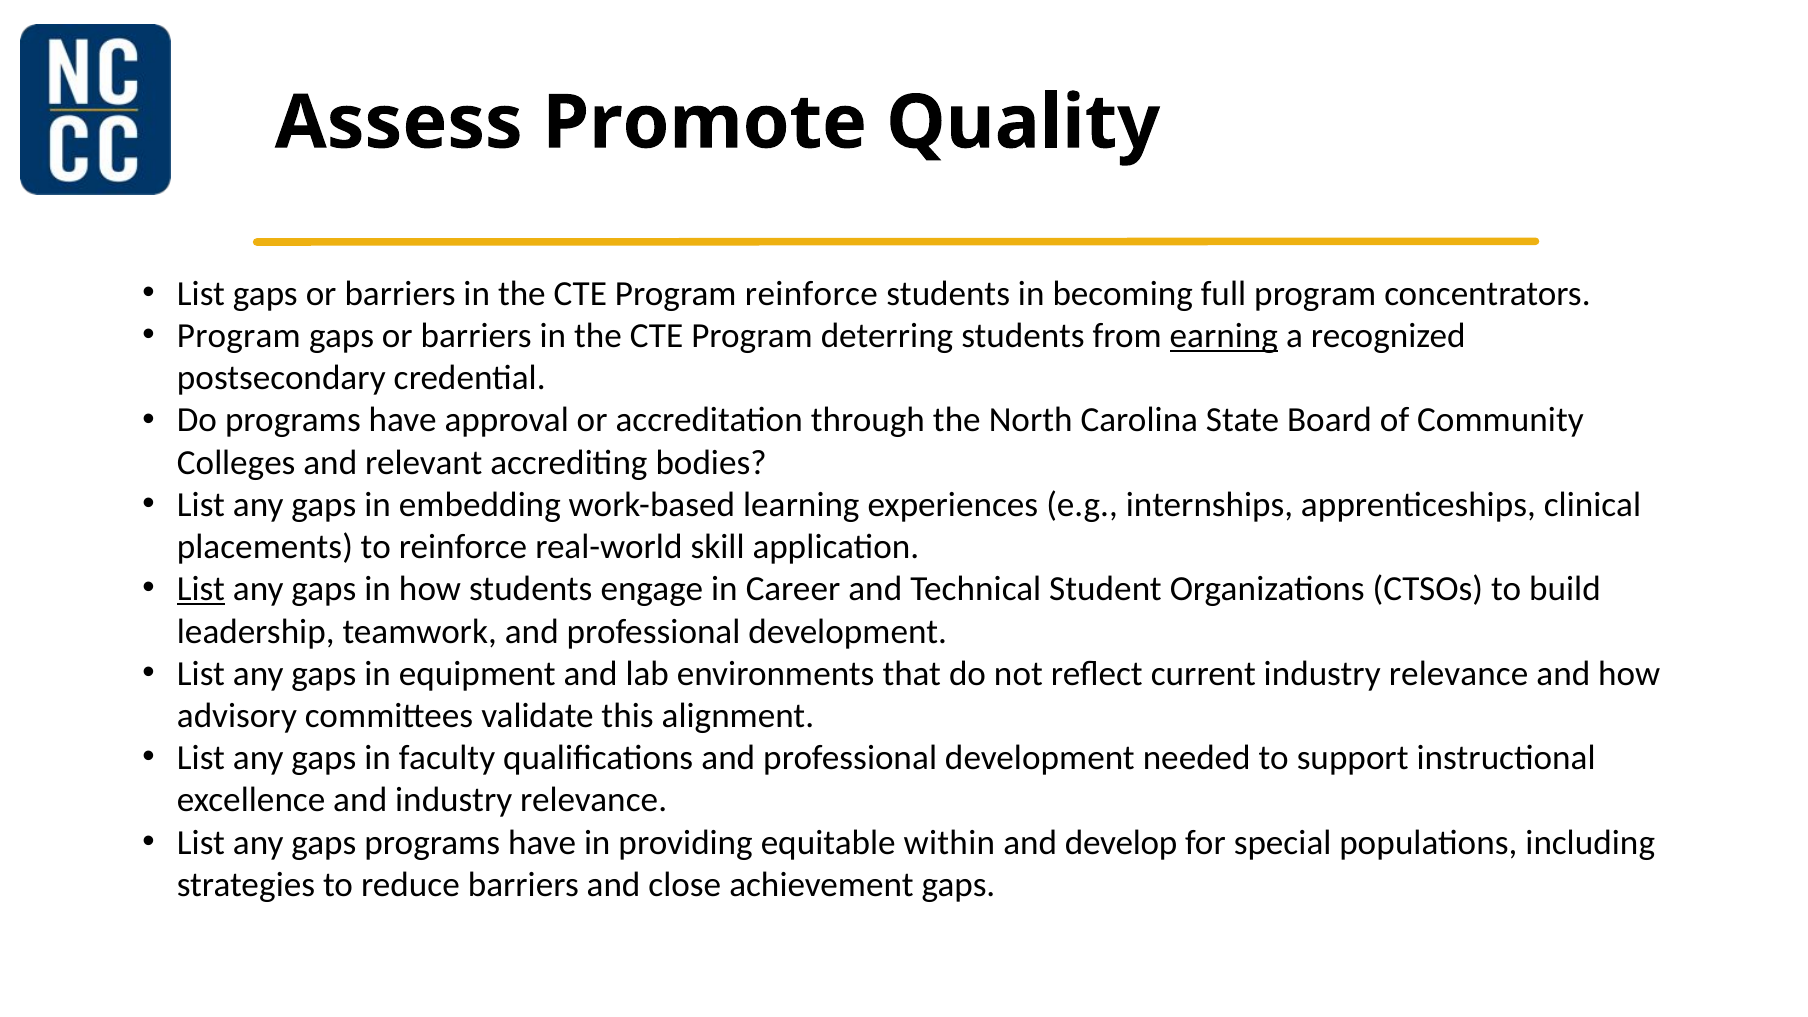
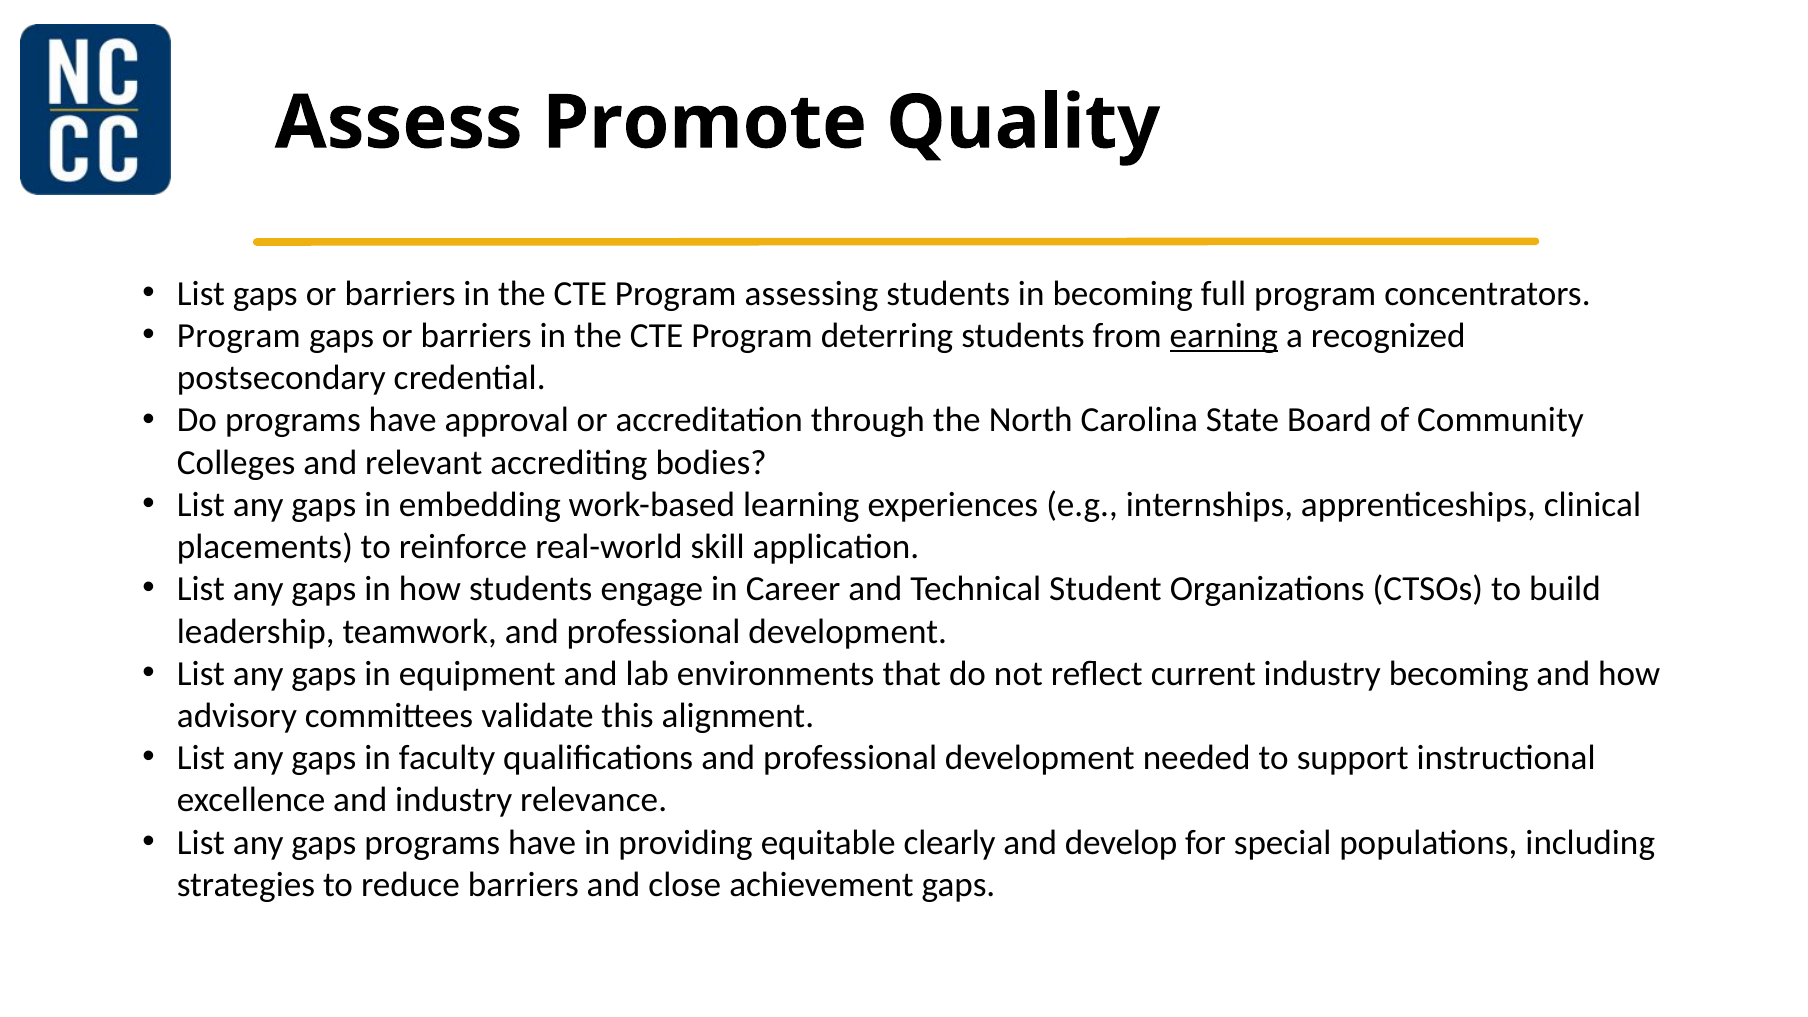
Program reinforce: reinforce -> assessing
List at (201, 589) underline: present -> none
current industry relevance: relevance -> becoming
within: within -> clearly
